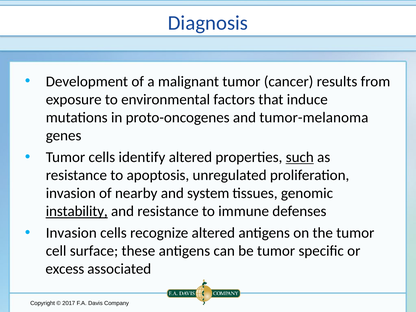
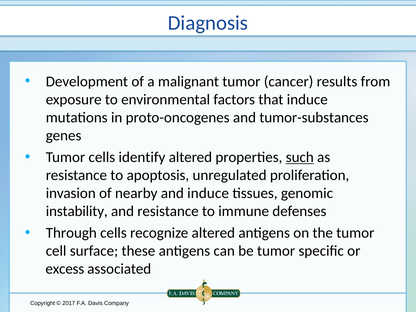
tumor-melanoma: tumor-melanoma -> tumor-substances
and system: system -> induce
instability underline: present -> none
Invasion at (71, 233): Invasion -> Through
